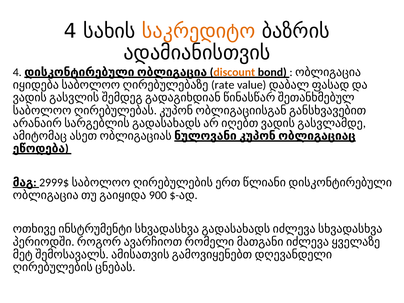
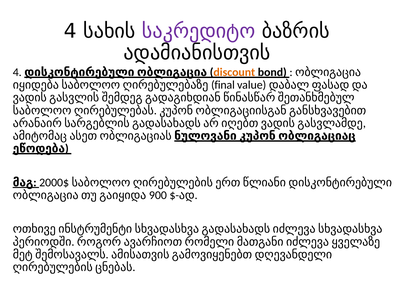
საკრედიტო colour: orange -> purple
rate: rate -> final
2999$: 2999$ -> 2000$
